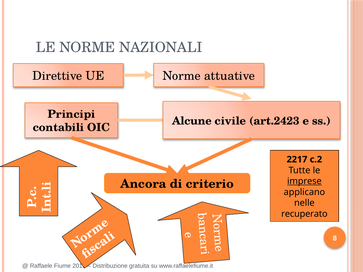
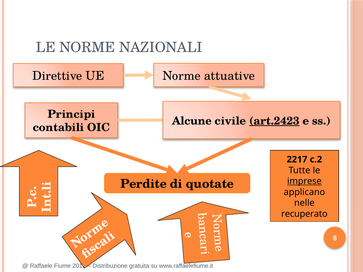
art.2423 underline: none -> present
Ancora: Ancora -> Perdite
criterio: criterio -> quotate
